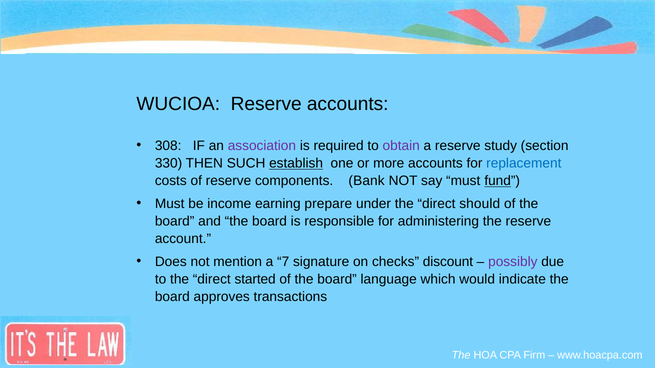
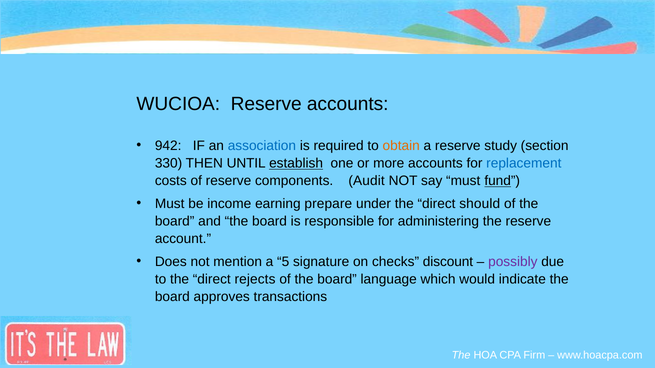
308: 308 -> 942
association colour: purple -> blue
obtain colour: purple -> orange
SUCH: SUCH -> UNTIL
Bank: Bank -> Audit
7: 7 -> 5
started: started -> rejects
